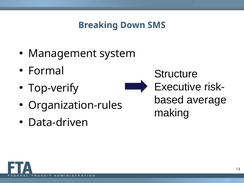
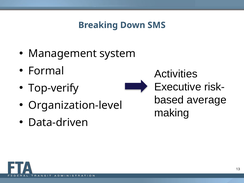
Structure: Structure -> Activities
Organization-rules: Organization-rules -> Organization-level
